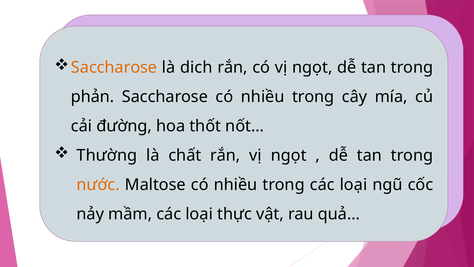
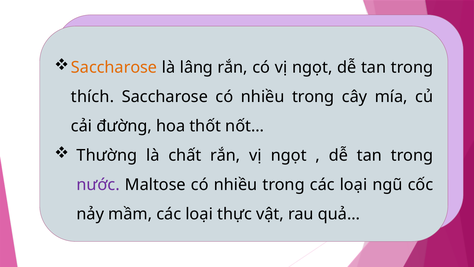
dịch: dịch -> lâng
phản: phản -> thích
nước colour: orange -> purple
